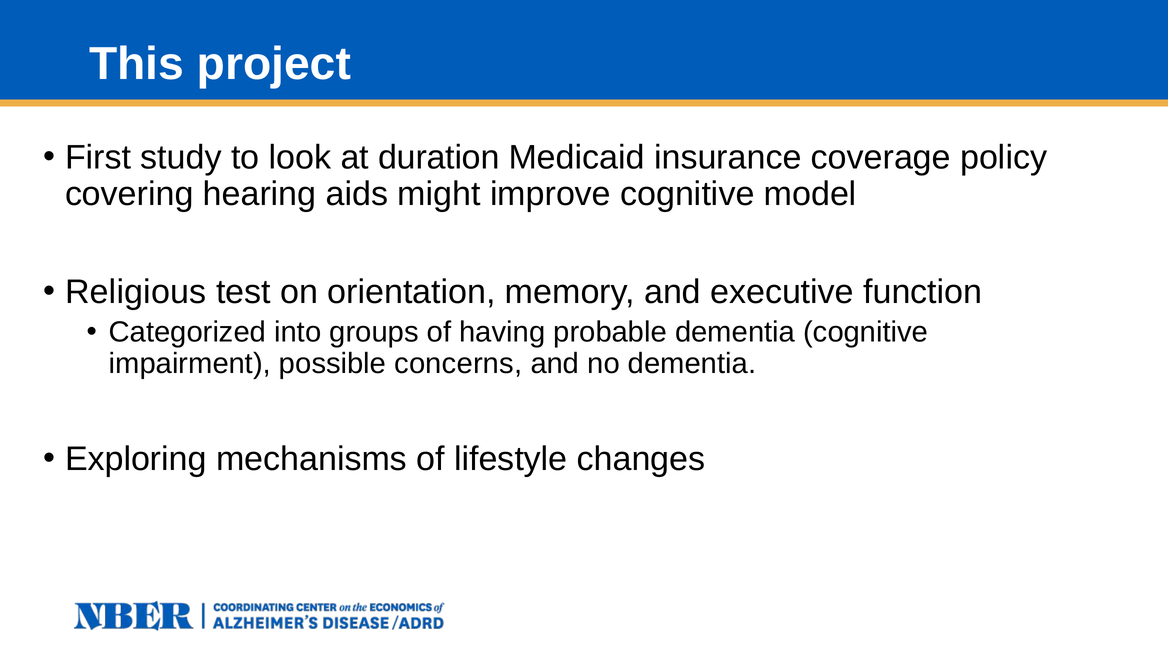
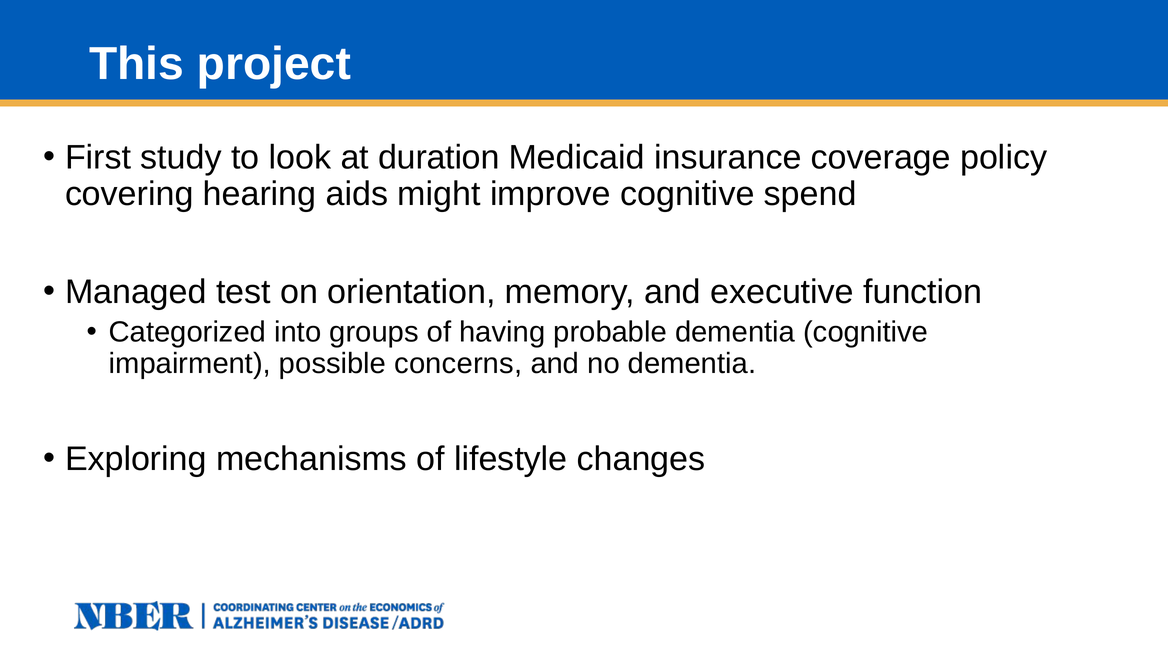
model: model -> spend
Religious: Religious -> Managed
